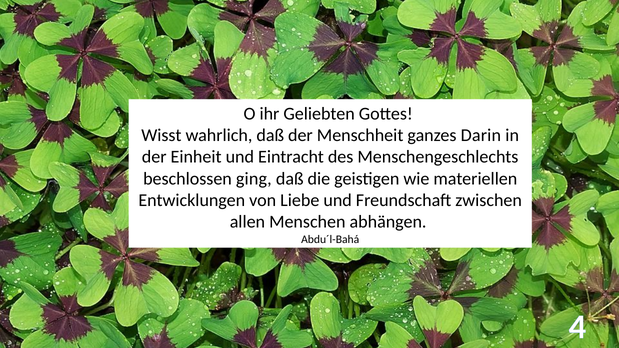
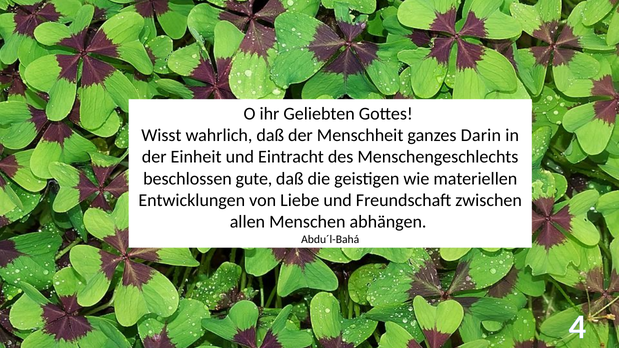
ging: ging -> gute
